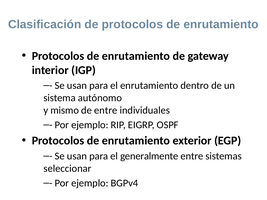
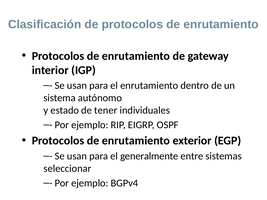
mismo: mismo -> estado
de entre: entre -> tener
